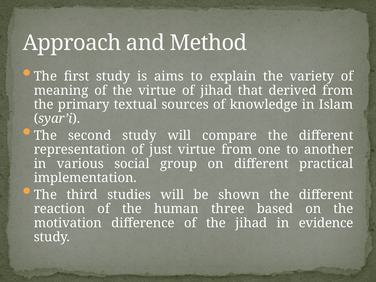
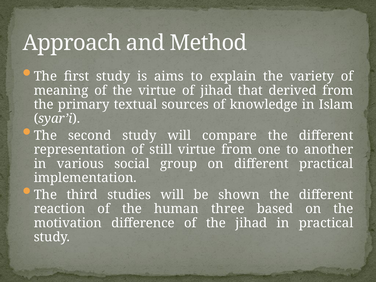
just: just -> still
in evidence: evidence -> practical
